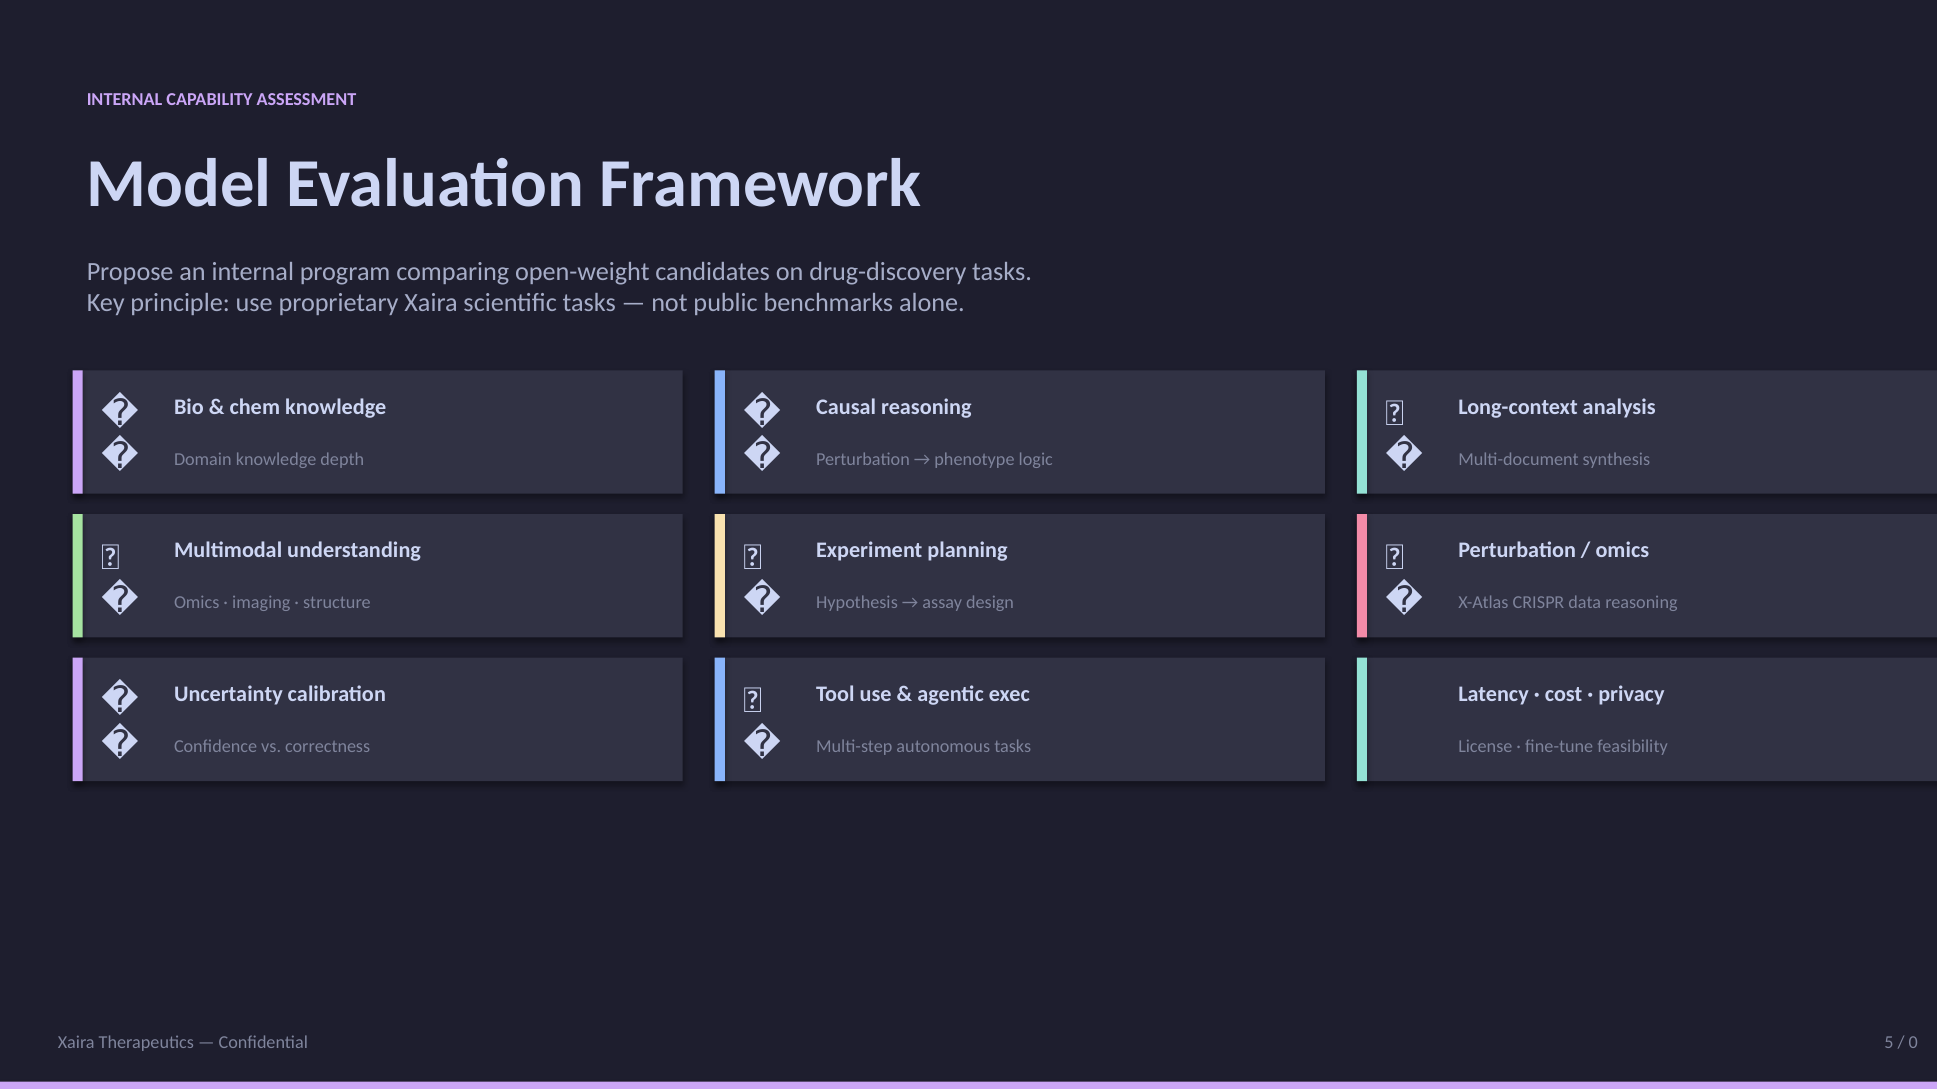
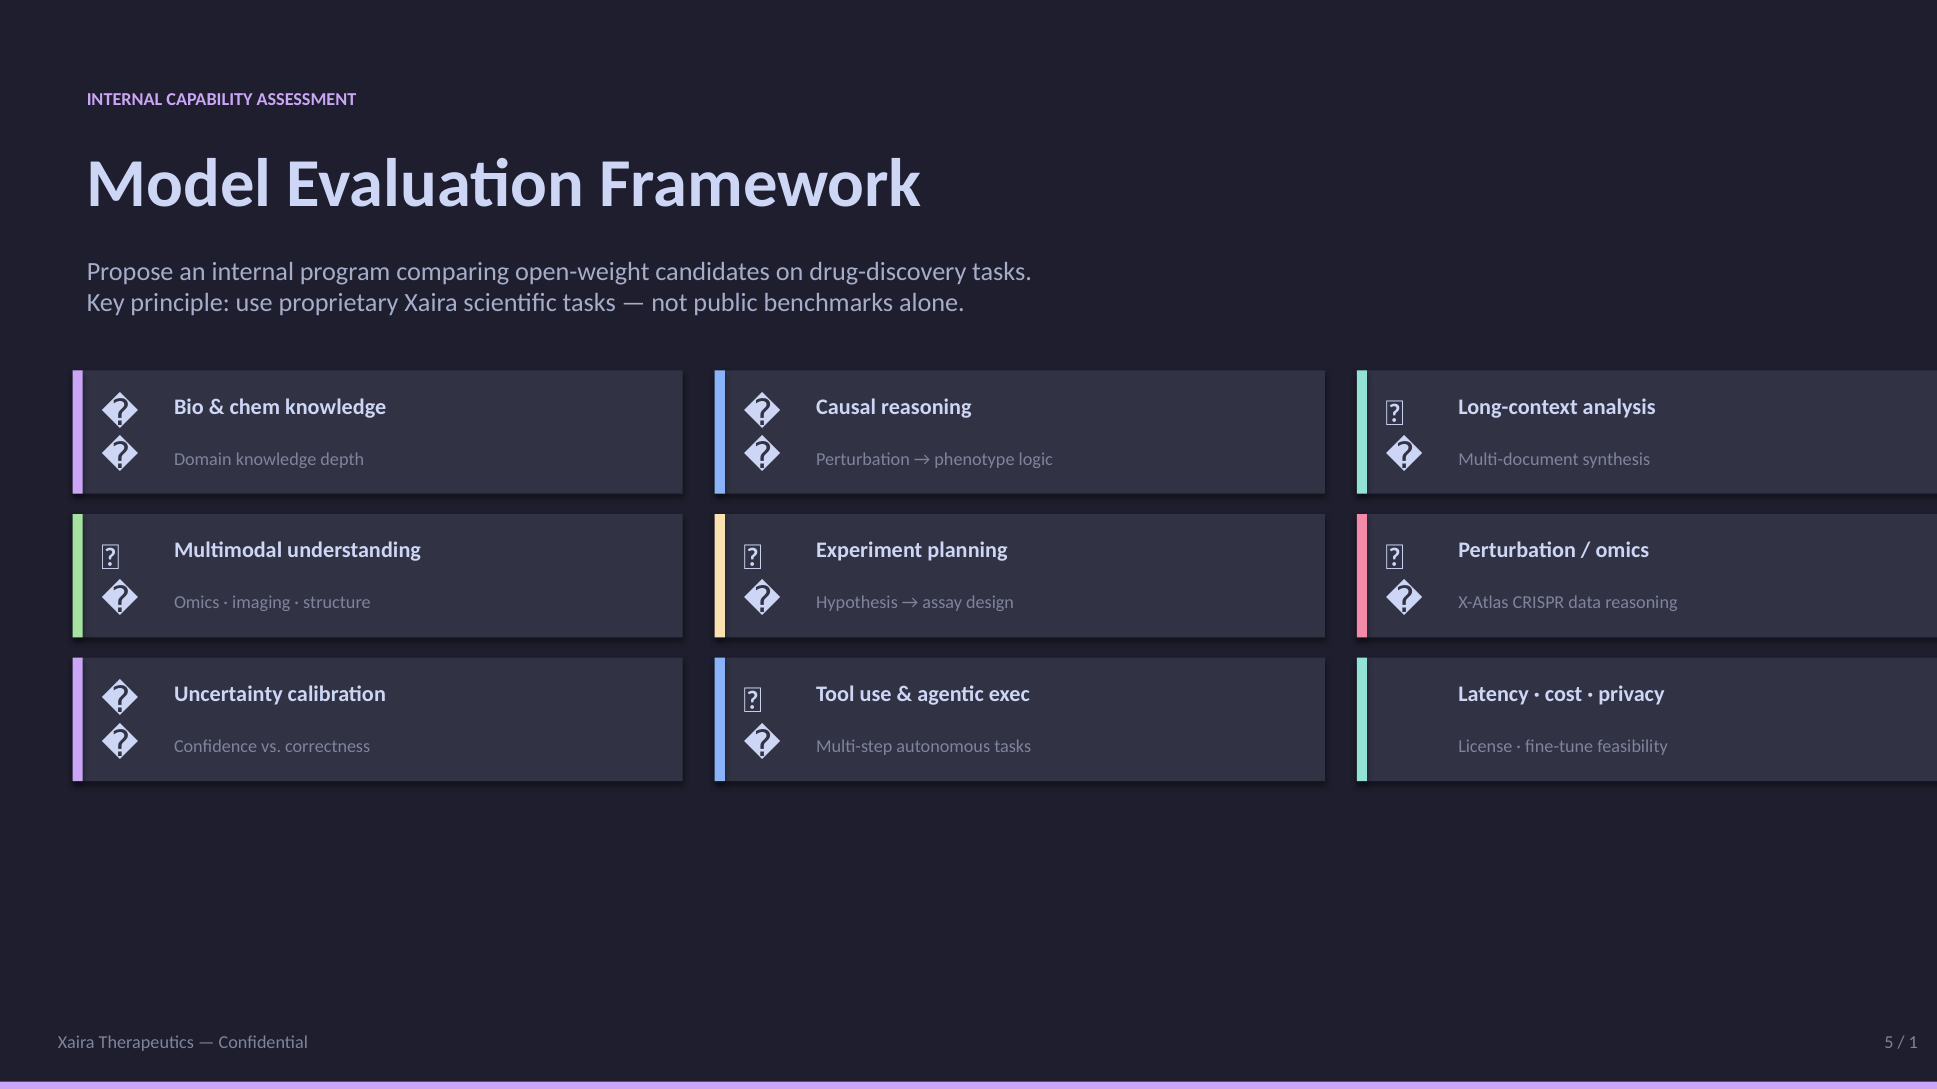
0: 0 -> 1
